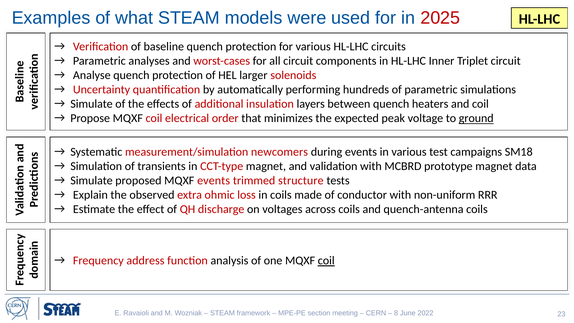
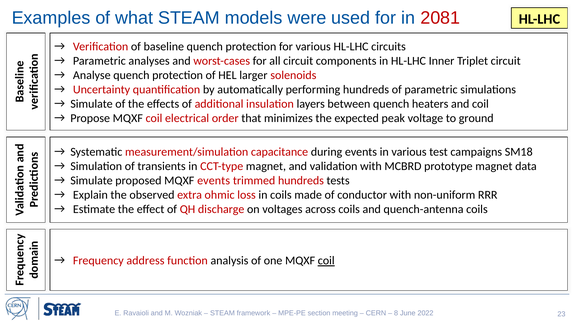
2025: 2025 -> 2081
ground underline: present -> none
newcomers: newcomers -> capacitance
trimmed structure: structure -> hundreds
